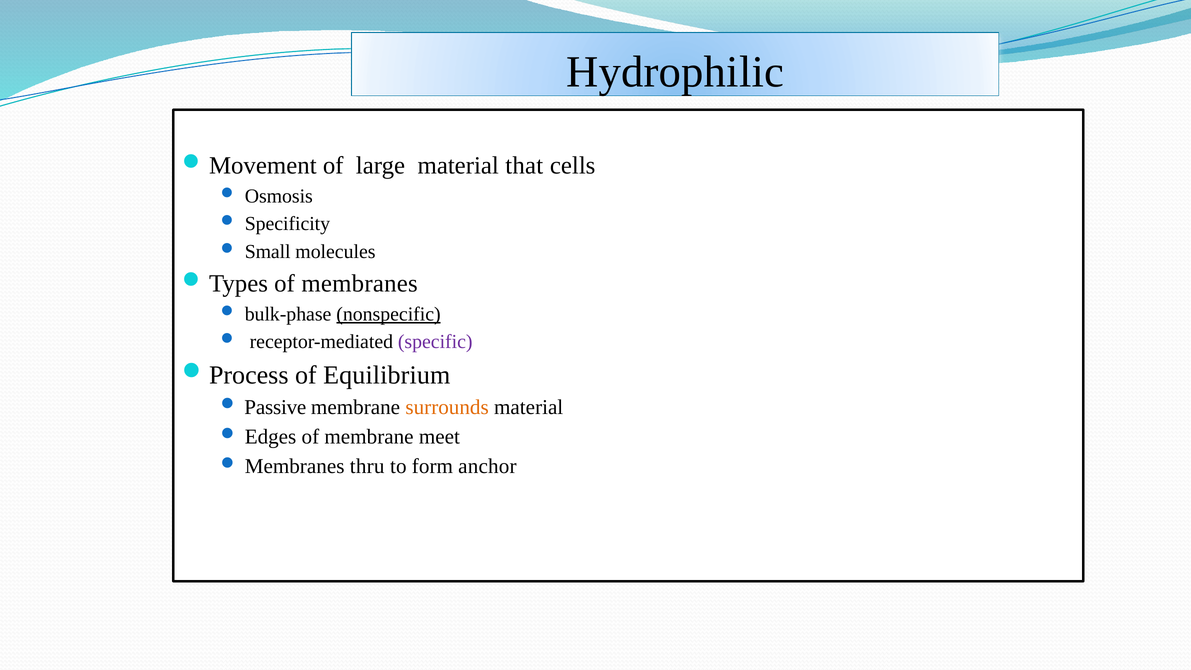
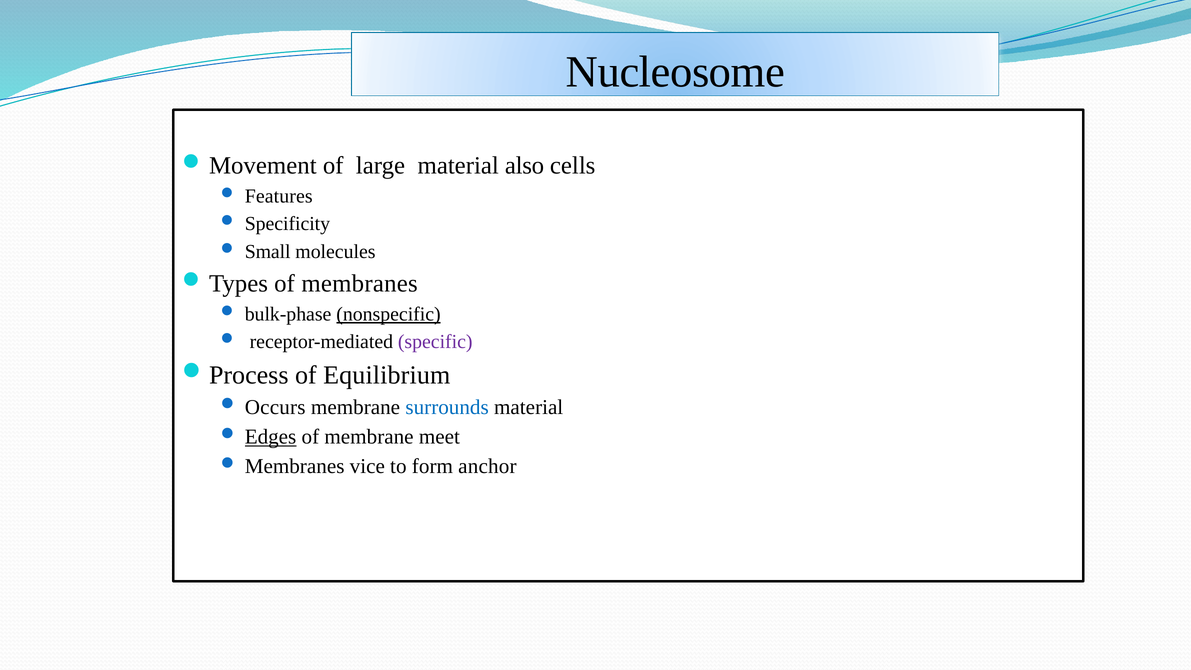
Hydrophilic: Hydrophilic -> Nucleosome
that: that -> also
Osmosis: Osmosis -> Features
Passive: Passive -> Occurs
surrounds colour: orange -> blue
Edges underline: none -> present
thru: thru -> vice
